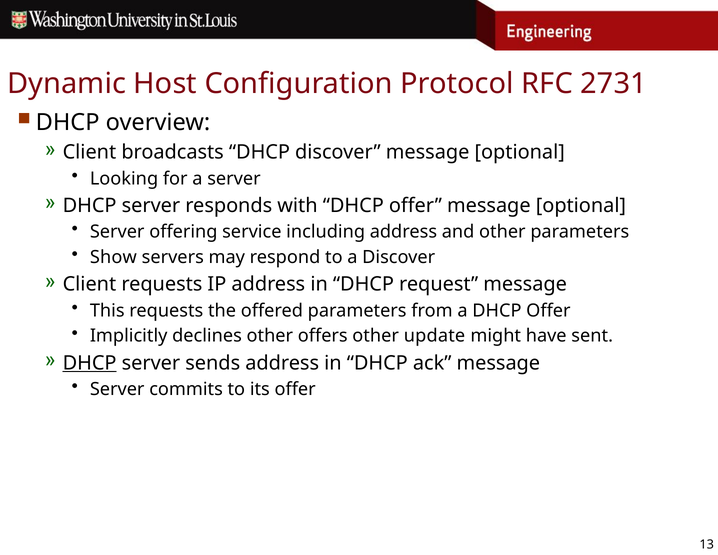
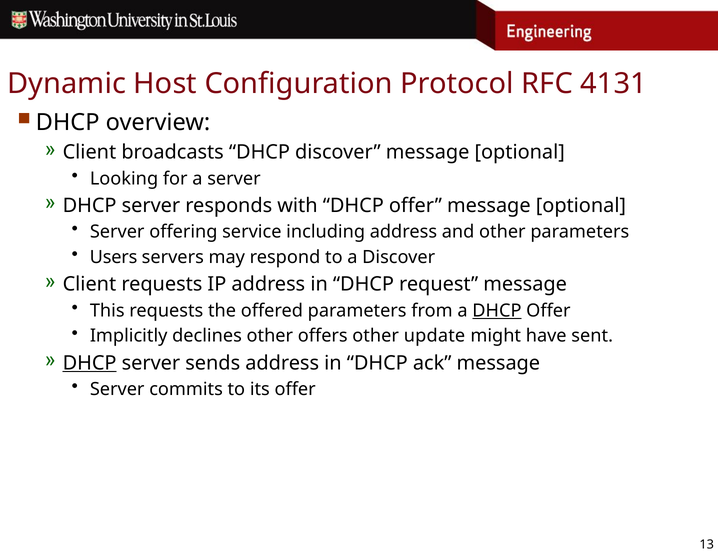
2731: 2731 -> 4131
Show: Show -> Users
DHCP at (497, 310) underline: none -> present
